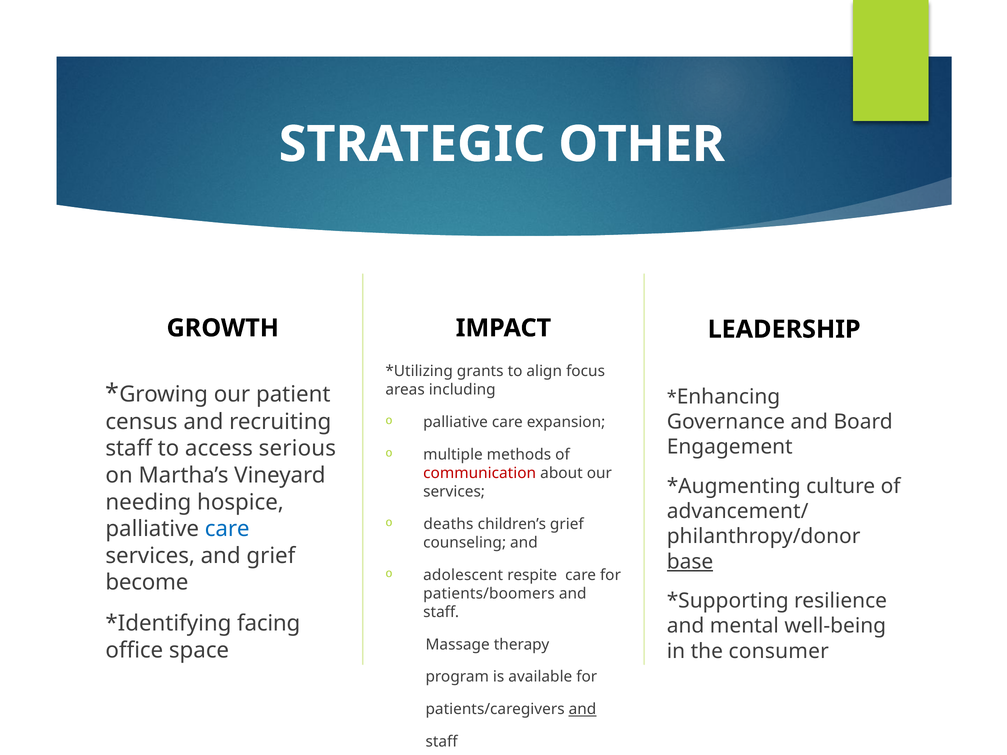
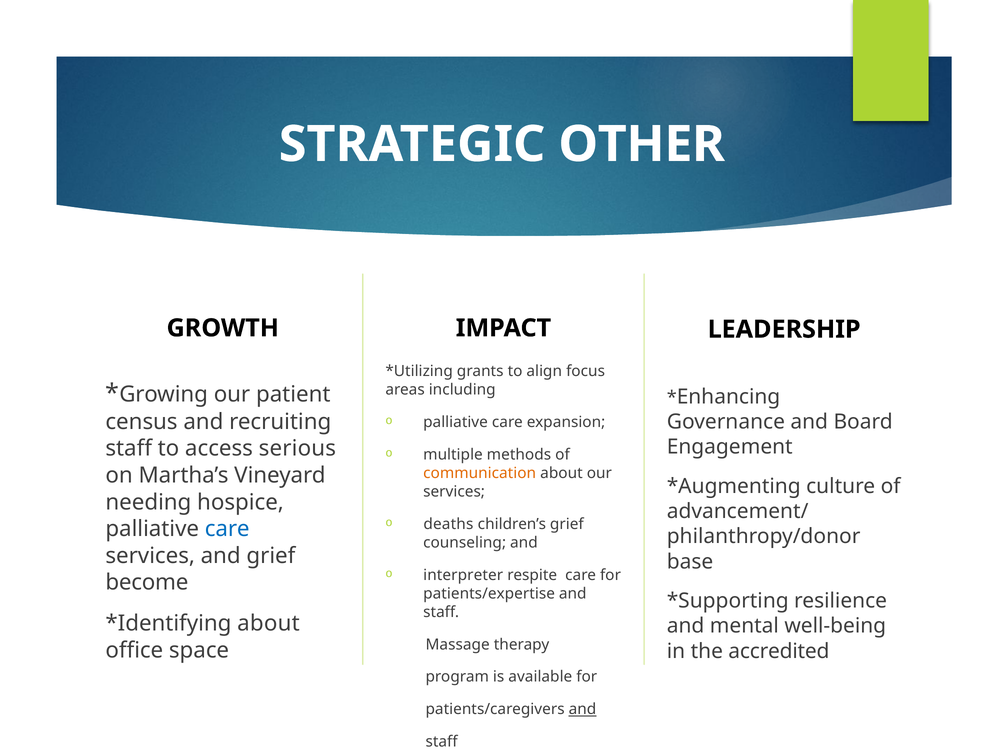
communication colour: red -> orange
base underline: present -> none
adolescent: adolescent -> interpreter
patients/boomers: patients/boomers -> patients/expertise
facing at (269, 624): facing -> about
consumer: consumer -> accredited
